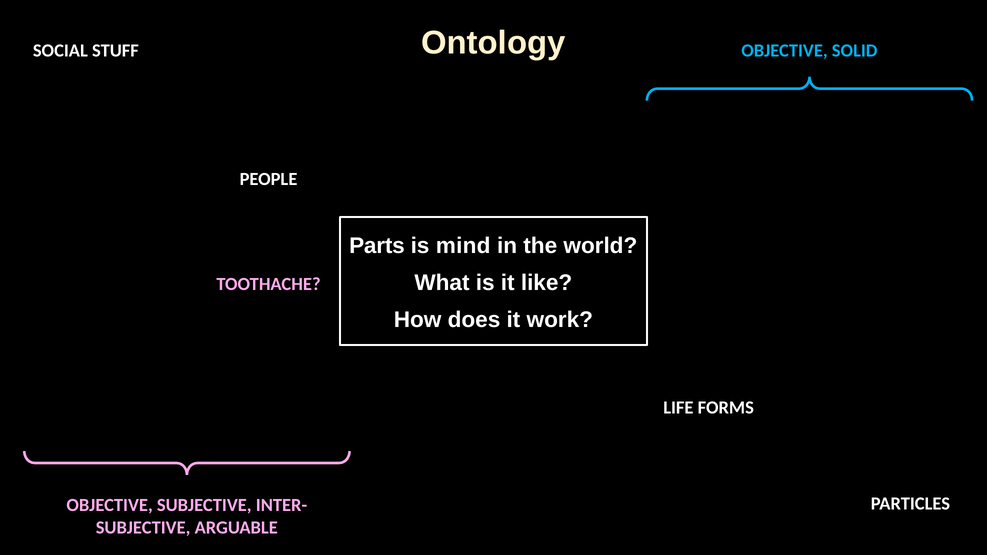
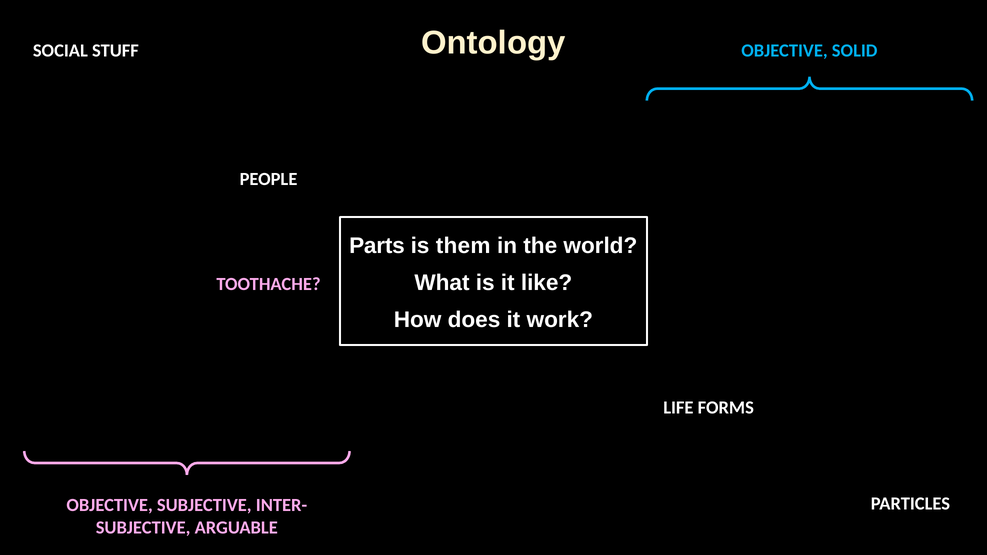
mind: mind -> them
